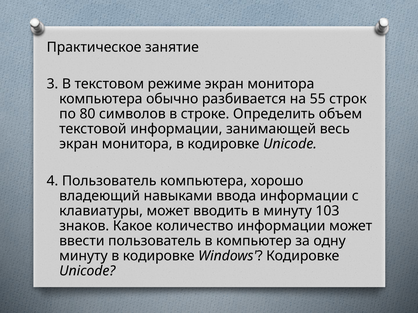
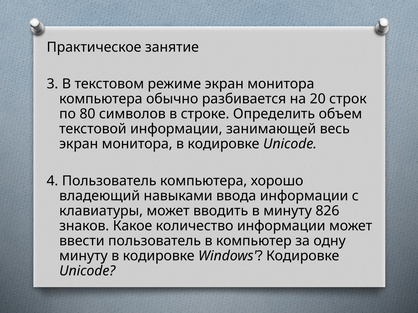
55: 55 -> 20
103: 103 -> 826
